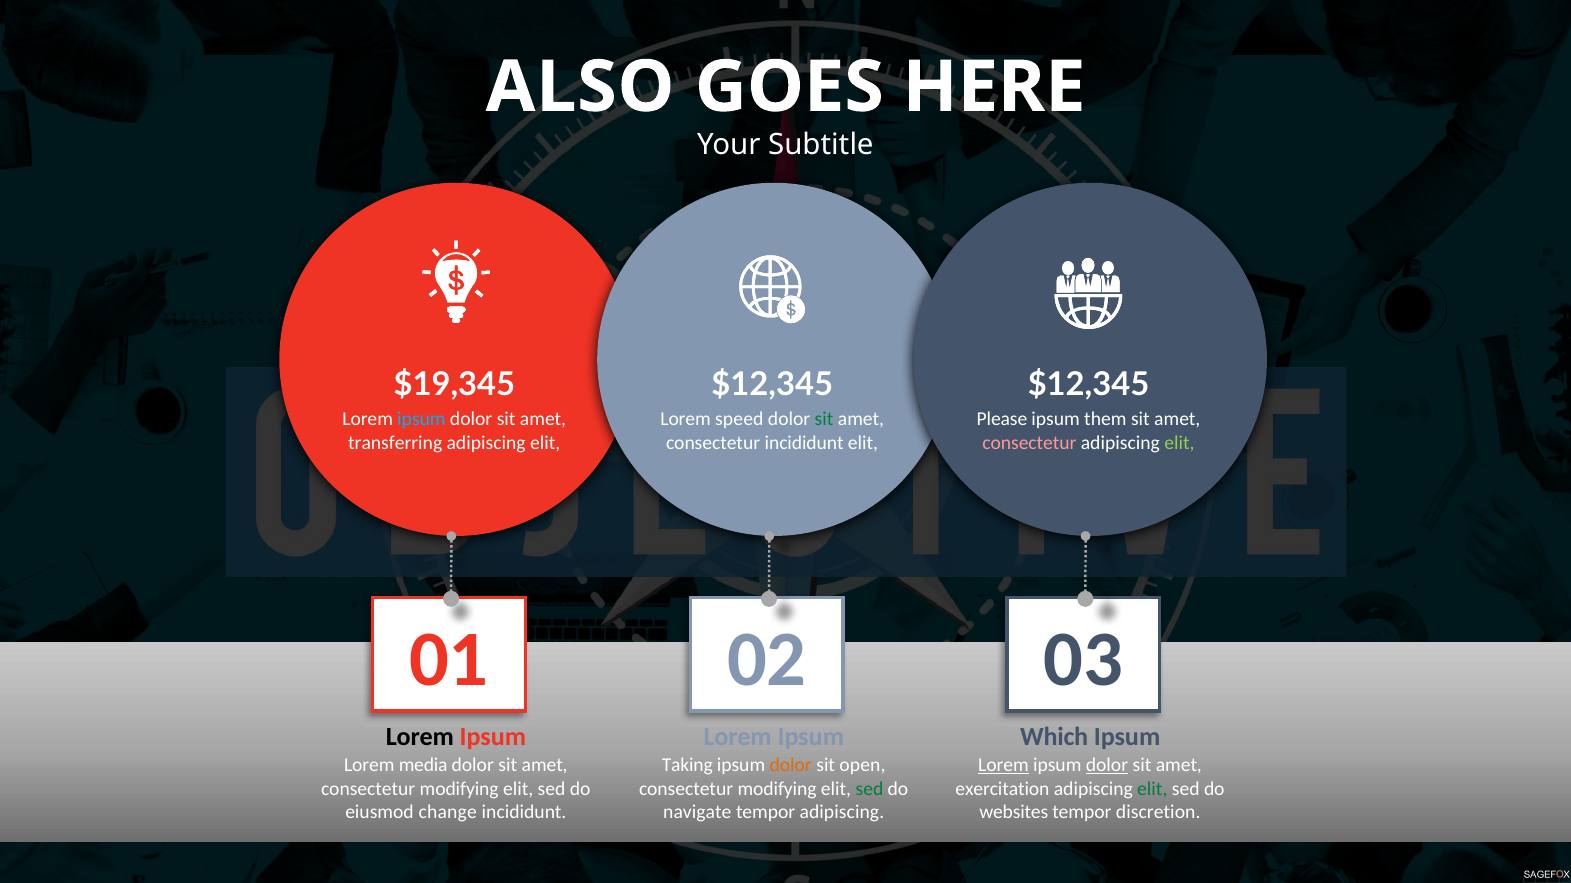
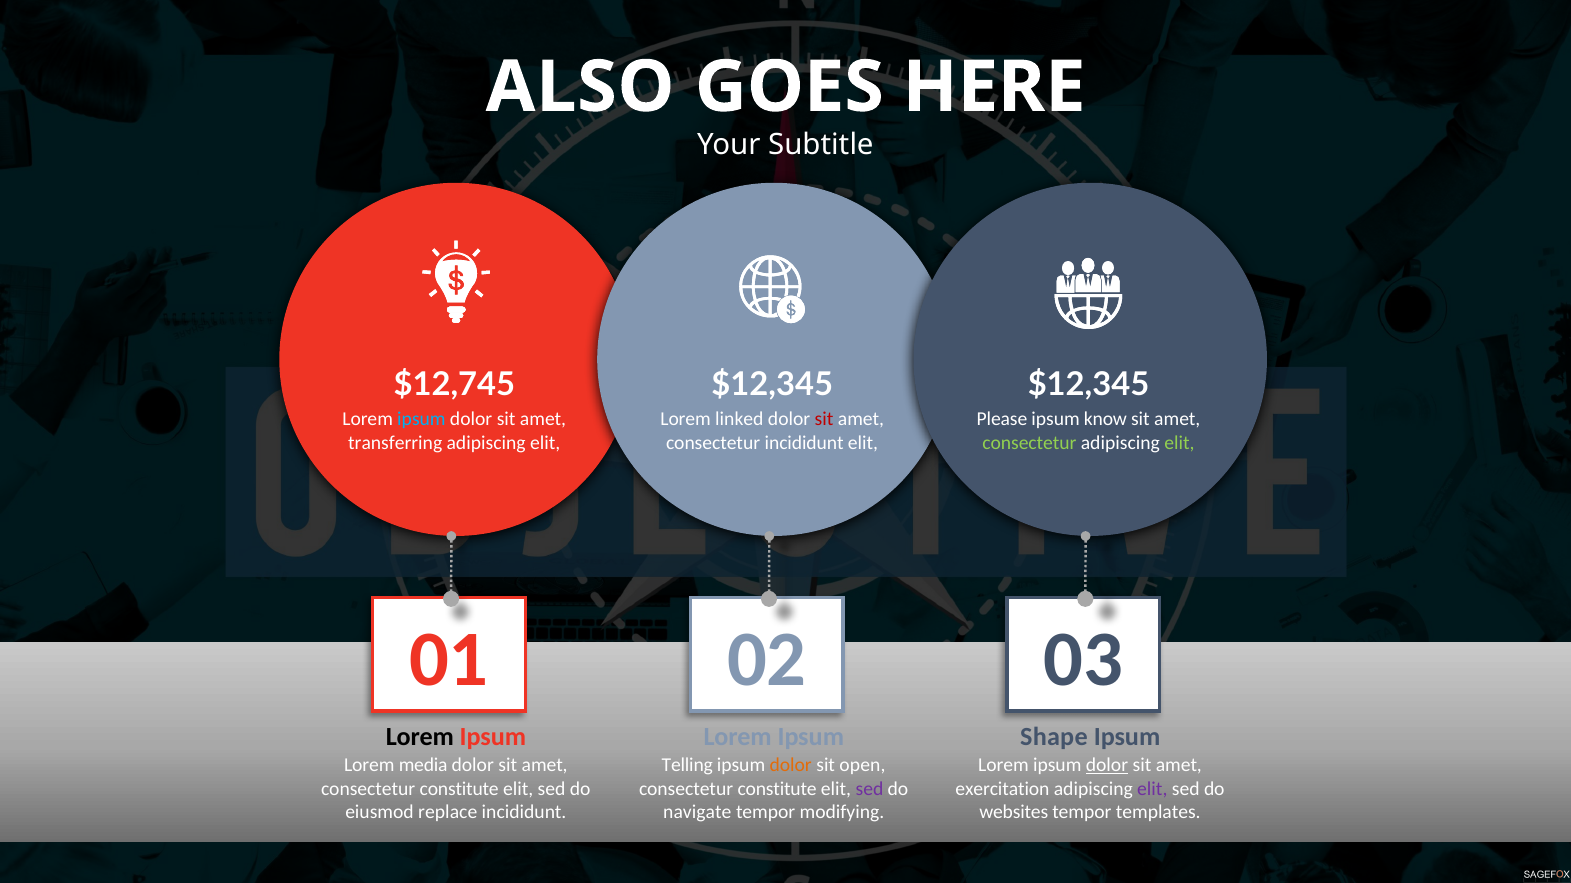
$19,345: $19,345 -> $12,745
speed: speed -> linked
sit at (824, 419) colour: green -> red
them: them -> know
consectetur at (1029, 443) colour: pink -> light green
Which: Which -> Shape
Taking: Taking -> Telling
Lorem at (1004, 766) underline: present -> none
modifying at (459, 789): modifying -> constitute
modifying at (777, 789): modifying -> constitute
sed at (869, 789) colour: green -> purple
elit at (1152, 789) colour: green -> purple
change: change -> replace
tempor adipiscing: adipiscing -> modifying
discretion: discretion -> templates
